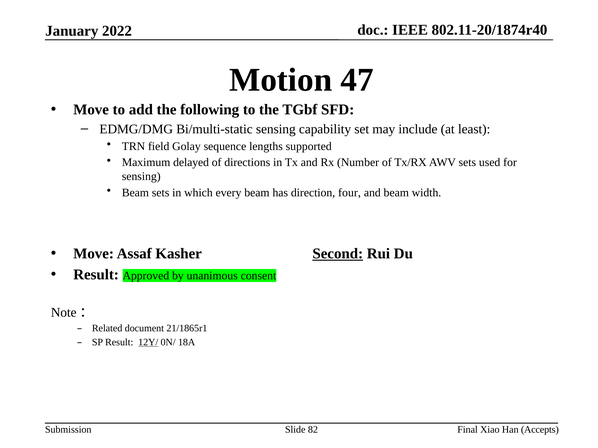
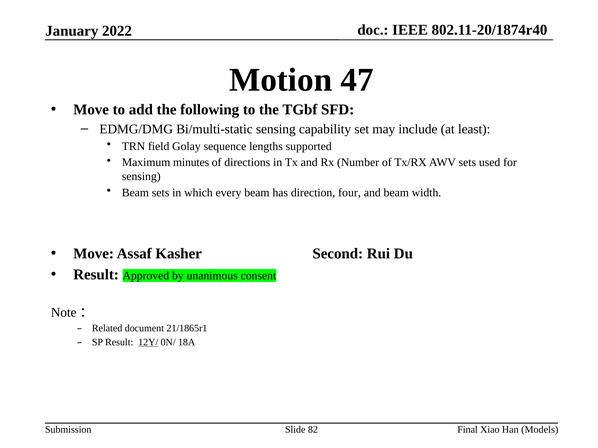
delayed: delayed -> minutes
Second underline: present -> none
Accepts: Accepts -> Models
